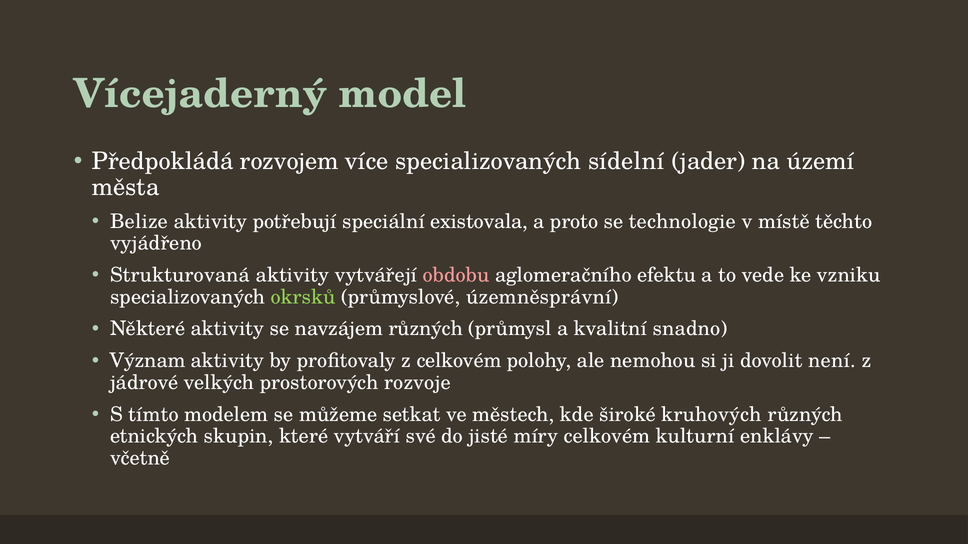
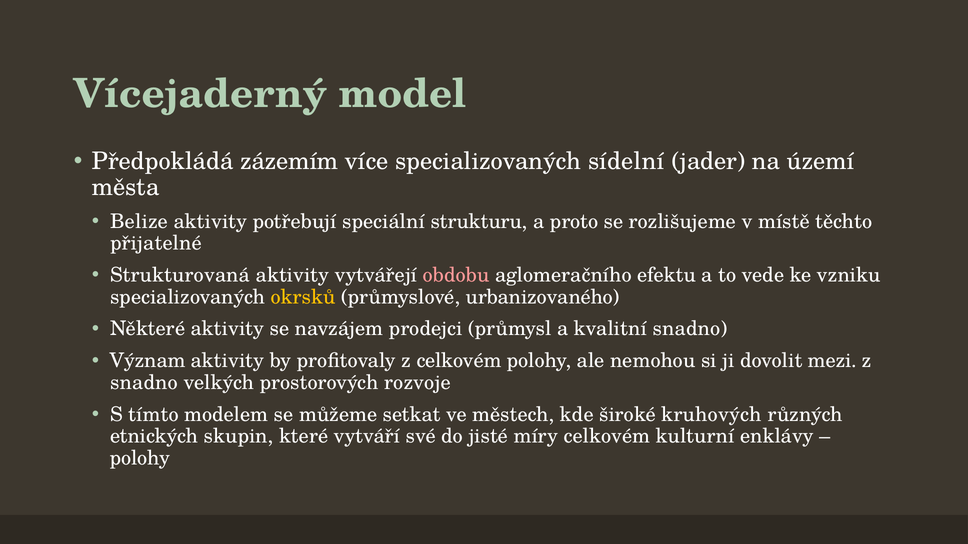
rozvojem: rozvojem -> zázemím
existovala: existovala -> strukturu
technologie: technologie -> rozlišujeme
vyjádřeno: vyjádřeno -> přijatelné
okrsků colour: light green -> yellow
územněsprávní: územněsprávní -> urbanizovaného
navzájem různých: různých -> prodejci
není: není -> mezi
jádrové at (144, 383): jádrové -> snadno
včetně at (140, 458): včetně -> polohy
